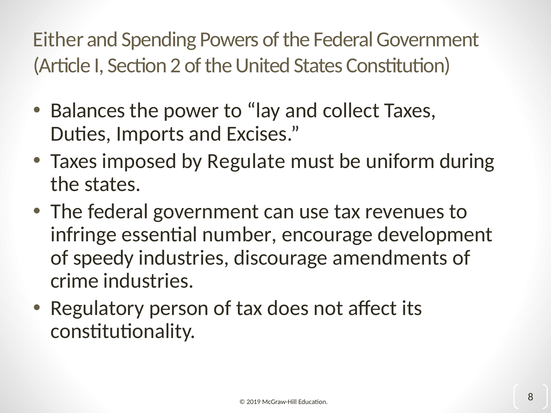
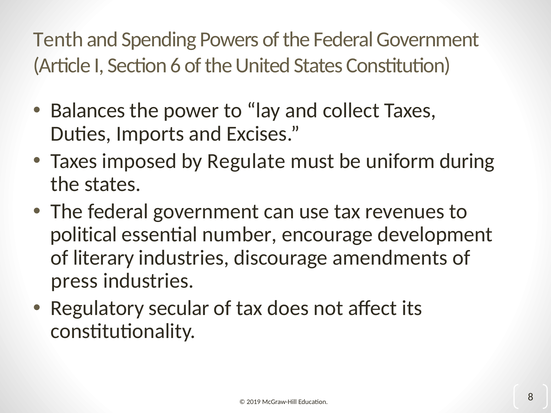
Either: Either -> Tenth
2: 2 -> 6
infringe: infringe -> political
speedy: speedy -> literary
crime: crime -> press
person: person -> secular
